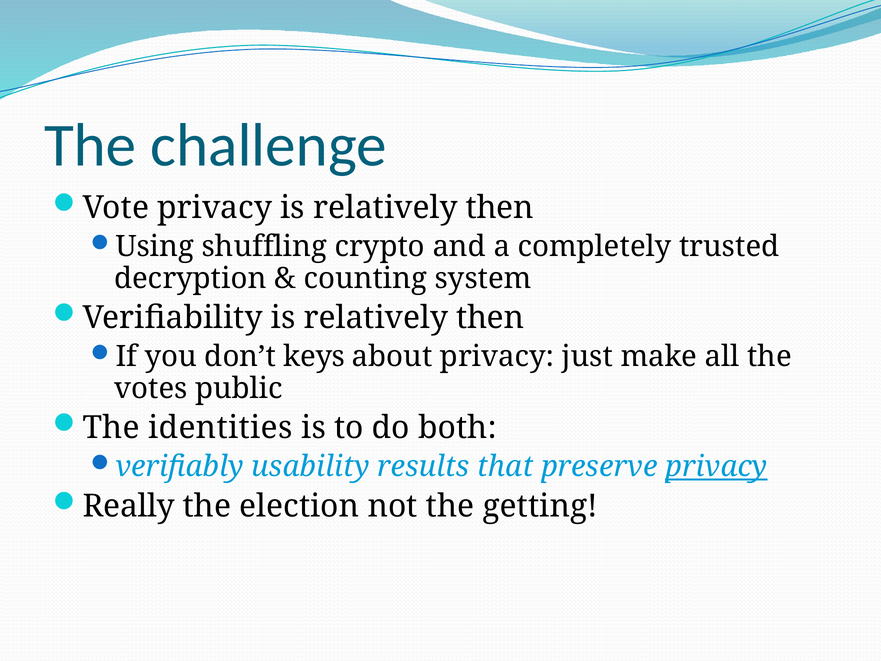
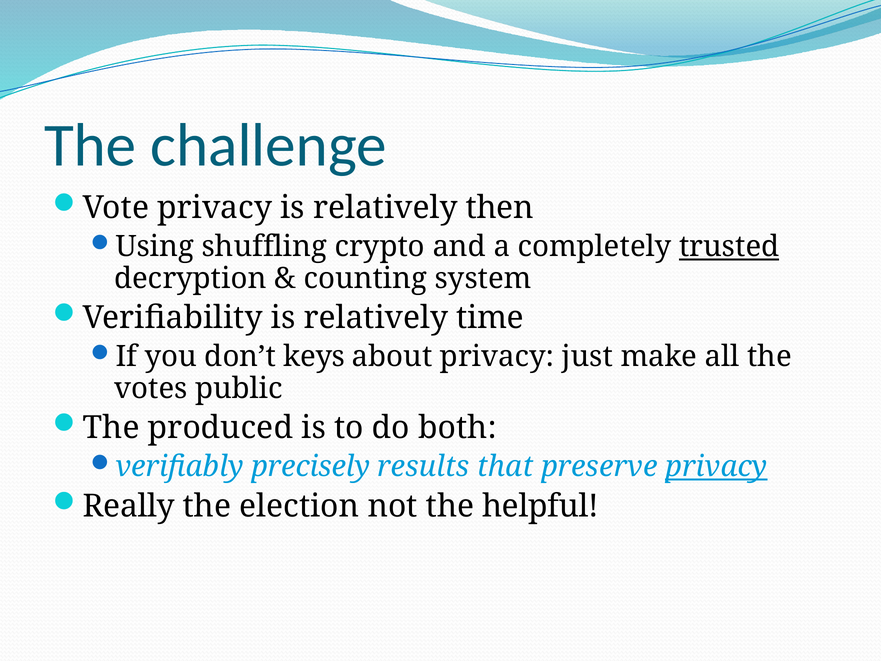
trusted underline: none -> present
Verifiability is relatively then: then -> time
identities: identities -> produced
usability: usability -> precisely
getting: getting -> helpful
